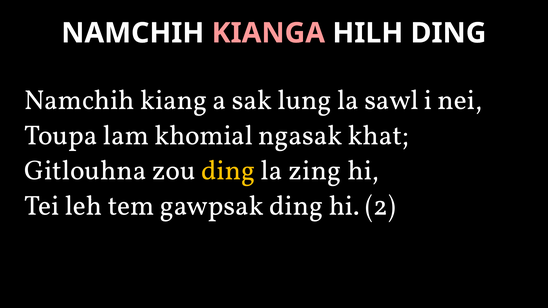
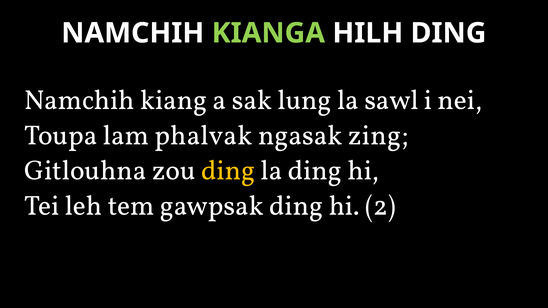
KIANGA colour: pink -> light green
khomial: khomial -> phalvak
khat: khat -> zing
la zing: zing -> ding
